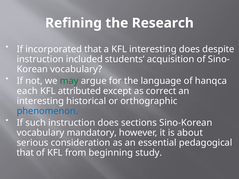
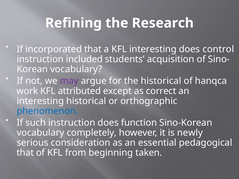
despite: despite -> control
may colour: green -> purple
the language: language -> historical
each: each -> work
sections: sections -> function
mandatory: mandatory -> completely
about: about -> newly
study: study -> taken
